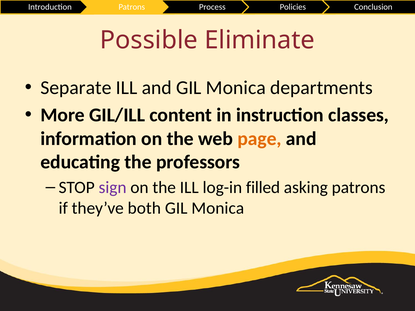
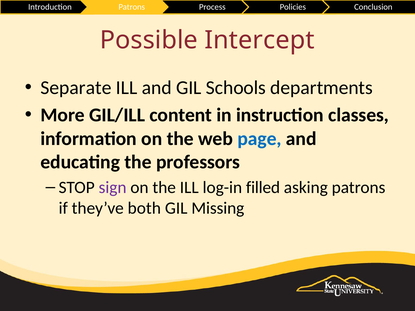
Eliminate: Eliminate -> Intercept
and GIL Monica: Monica -> Schools
page colour: orange -> blue
Monica at (218, 208): Monica -> Missing
